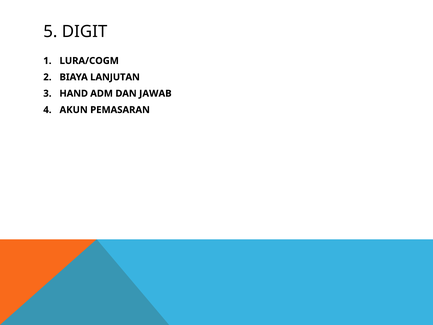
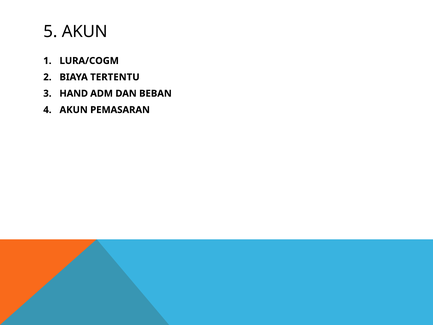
5 DIGIT: DIGIT -> AKUN
LANJUTAN: LANJUTAN -> TERTENTU
JAWAB: JAWAB -> BEBAN
